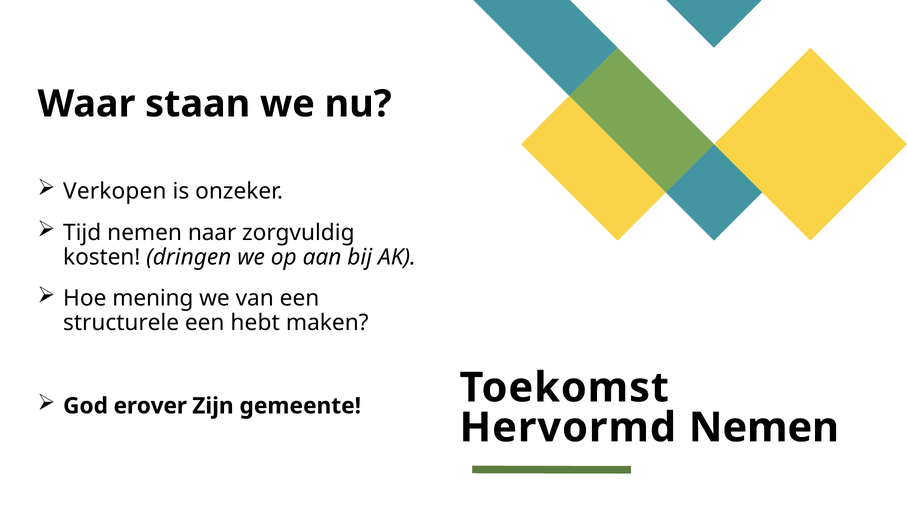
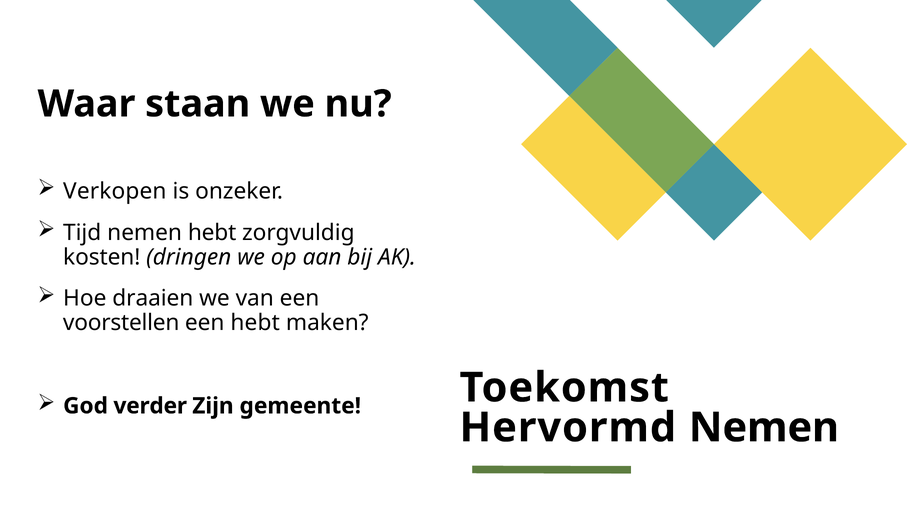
nemen naar: naar -> hebt
mening: mening -> draaien
structurele: structurele -> voorstellen
erover: erover -> verder
